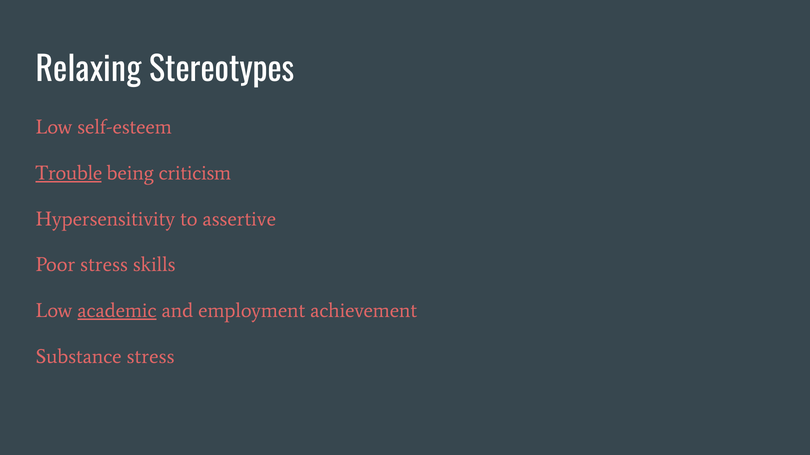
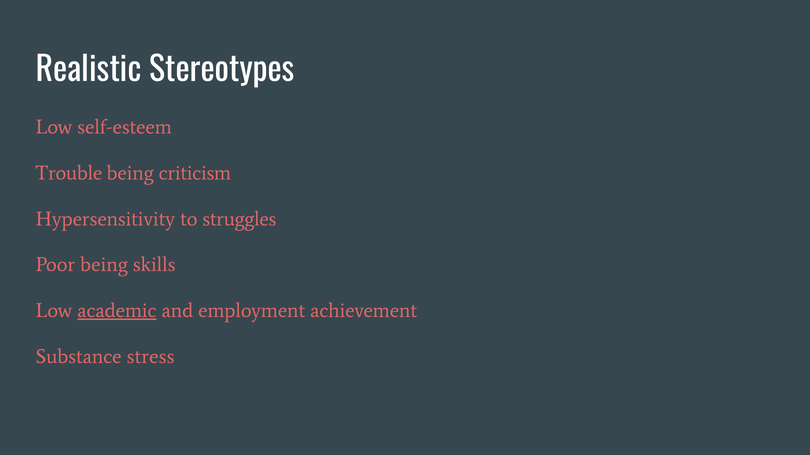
Relaxing: Relaxing -> Realistic
Trouble underline: present -> none
assertive: assertive -> struggles
Poor stress: stress -> being
